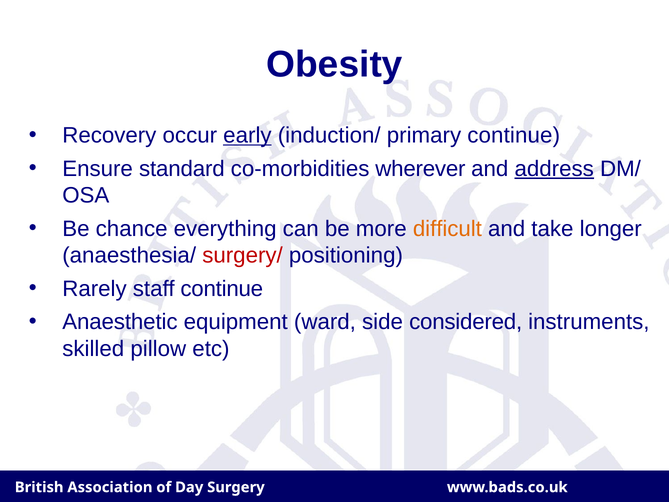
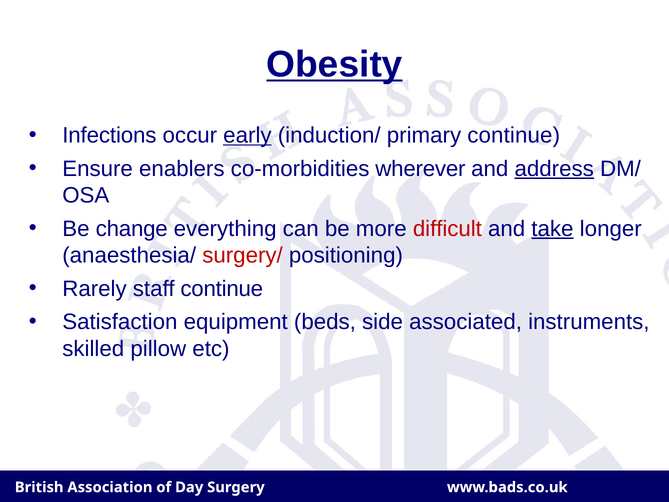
Obesity underline: none -> present
Recovery: Recovery -> Infections
standard: standard -> enablers
chance: chance -> change
difficult colour: orange -> red
take underline: none -> present
Anaesthetic: Anaesthetic -> Satisfaction
ward: ward -> beds
considered: considered -> associated
